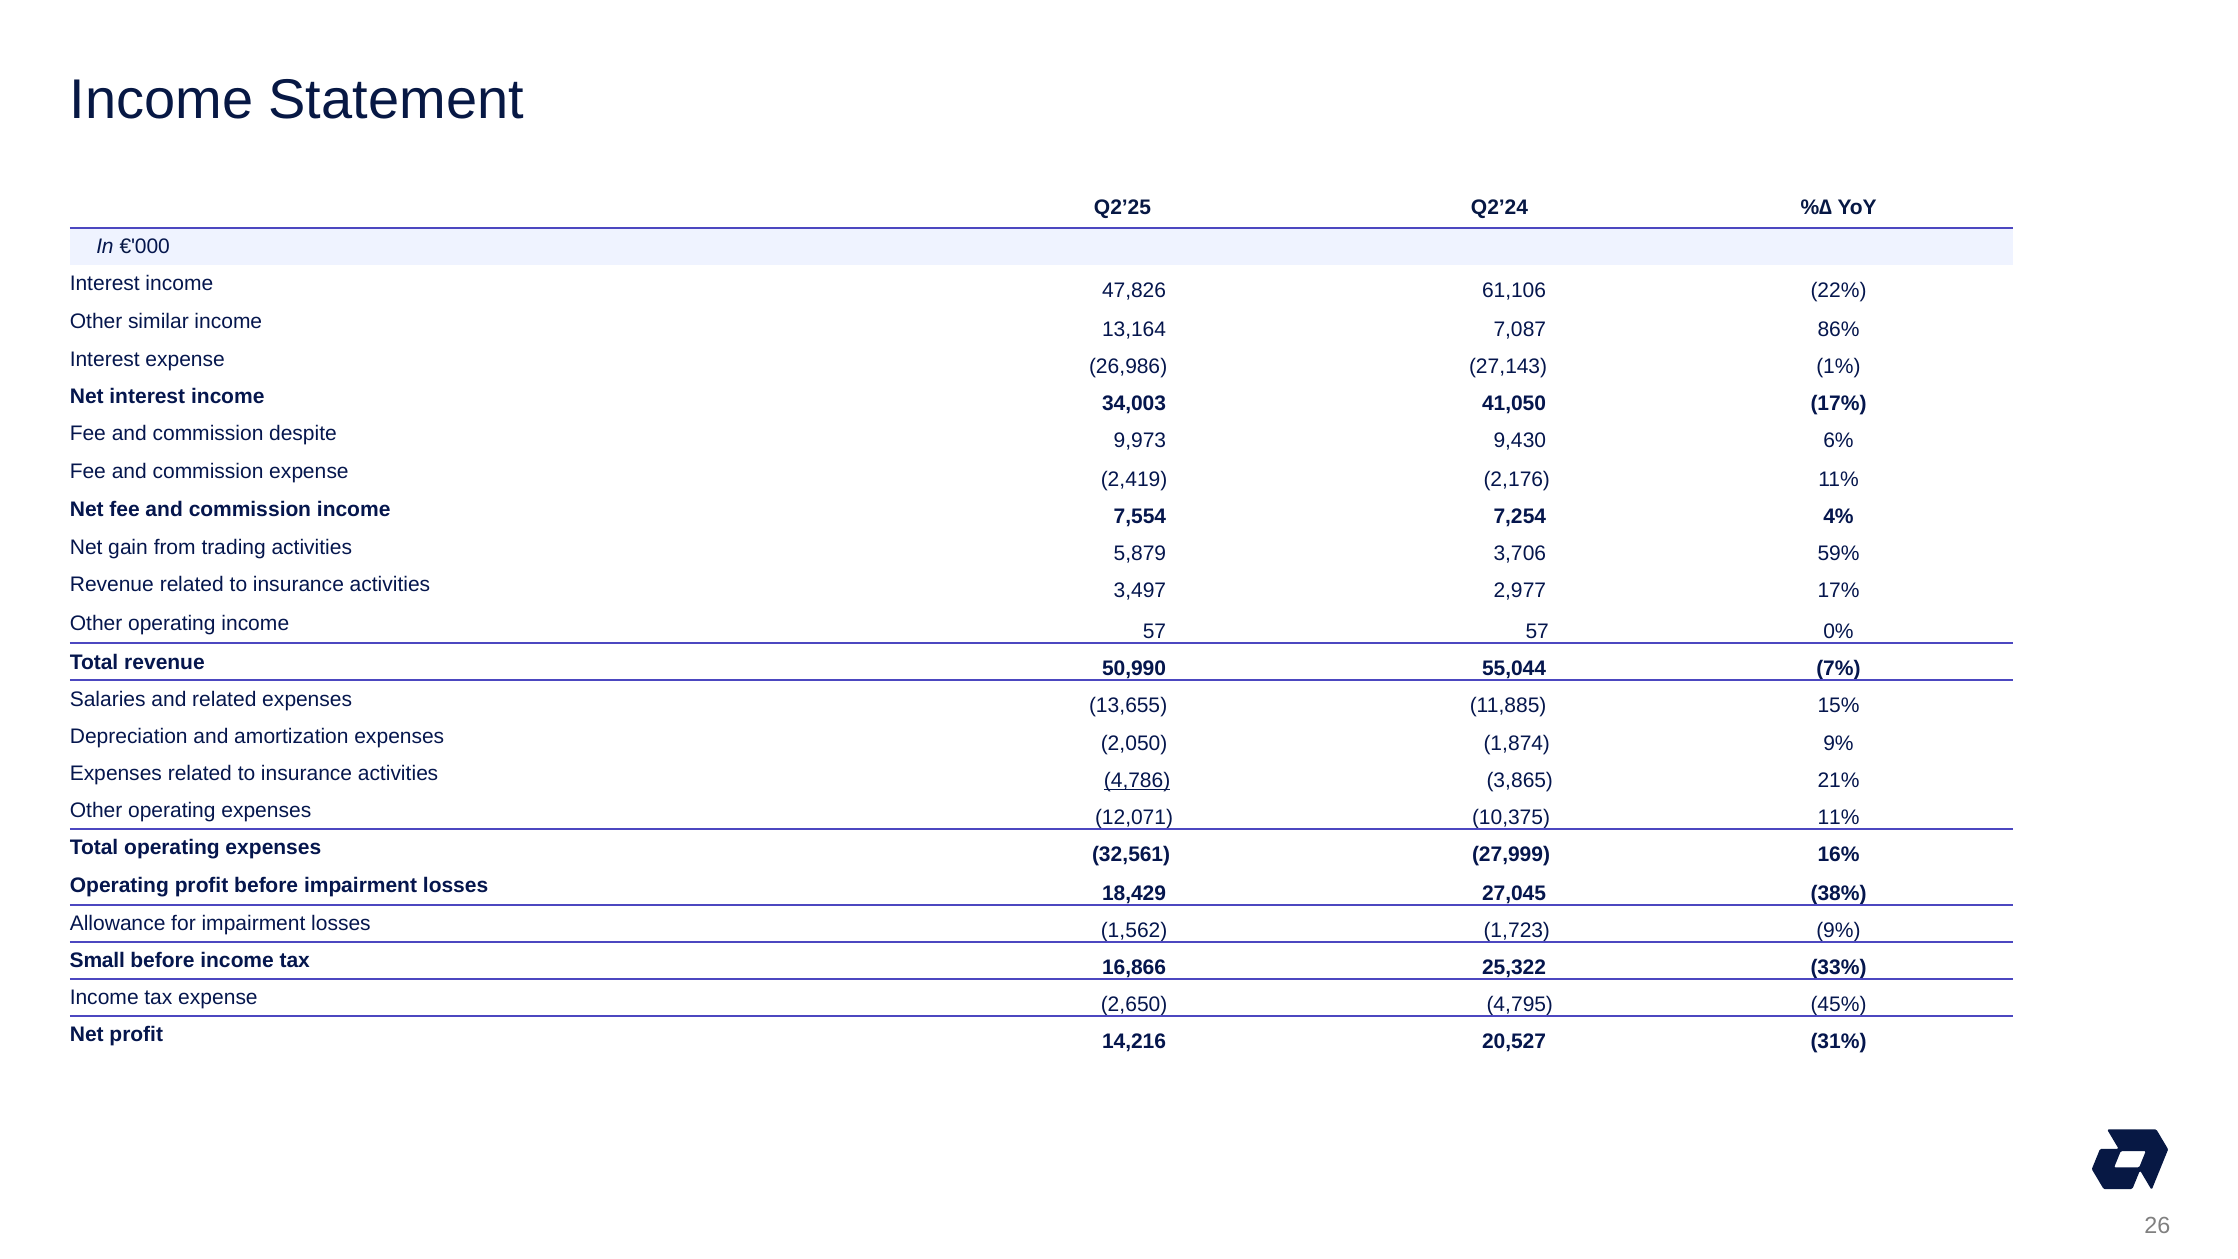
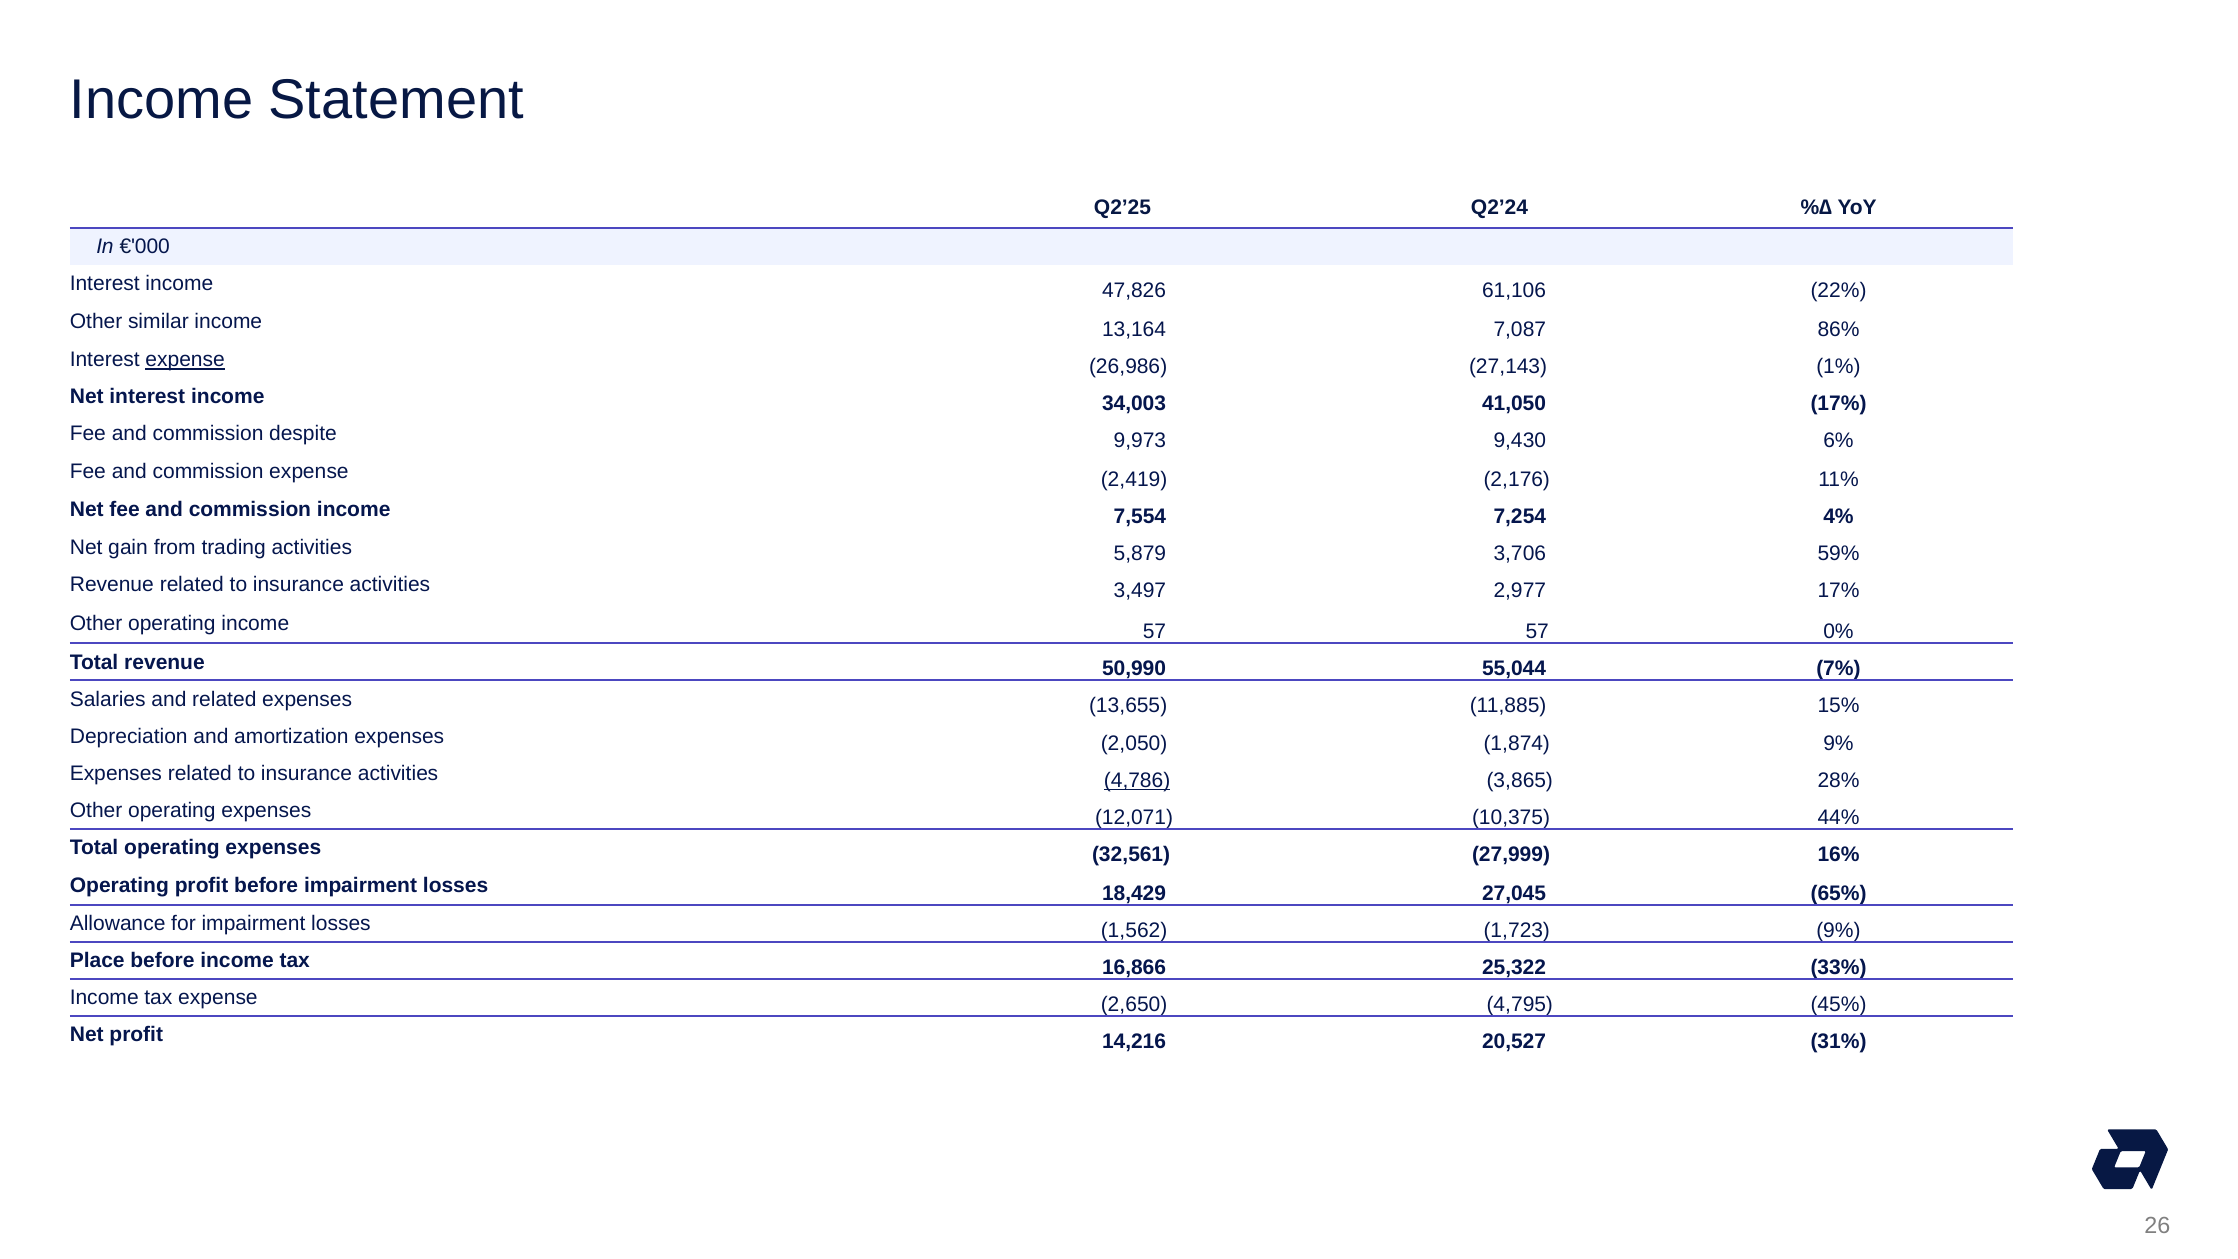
expense at (185, 360) underline: none -> present
21%: 21% -> 28%
10,375 11%: 11% -> 44%
38%: 38% -> 65%
Small: Small -> Place
